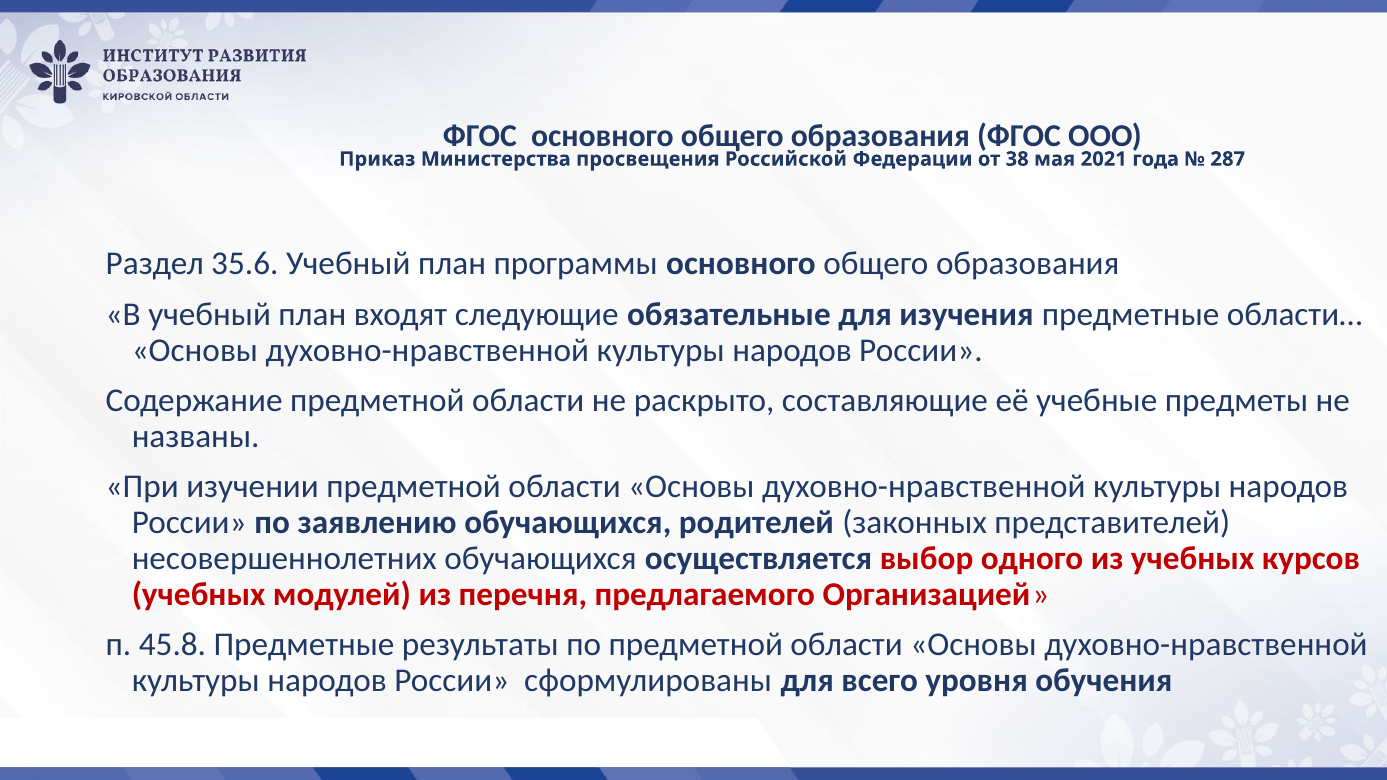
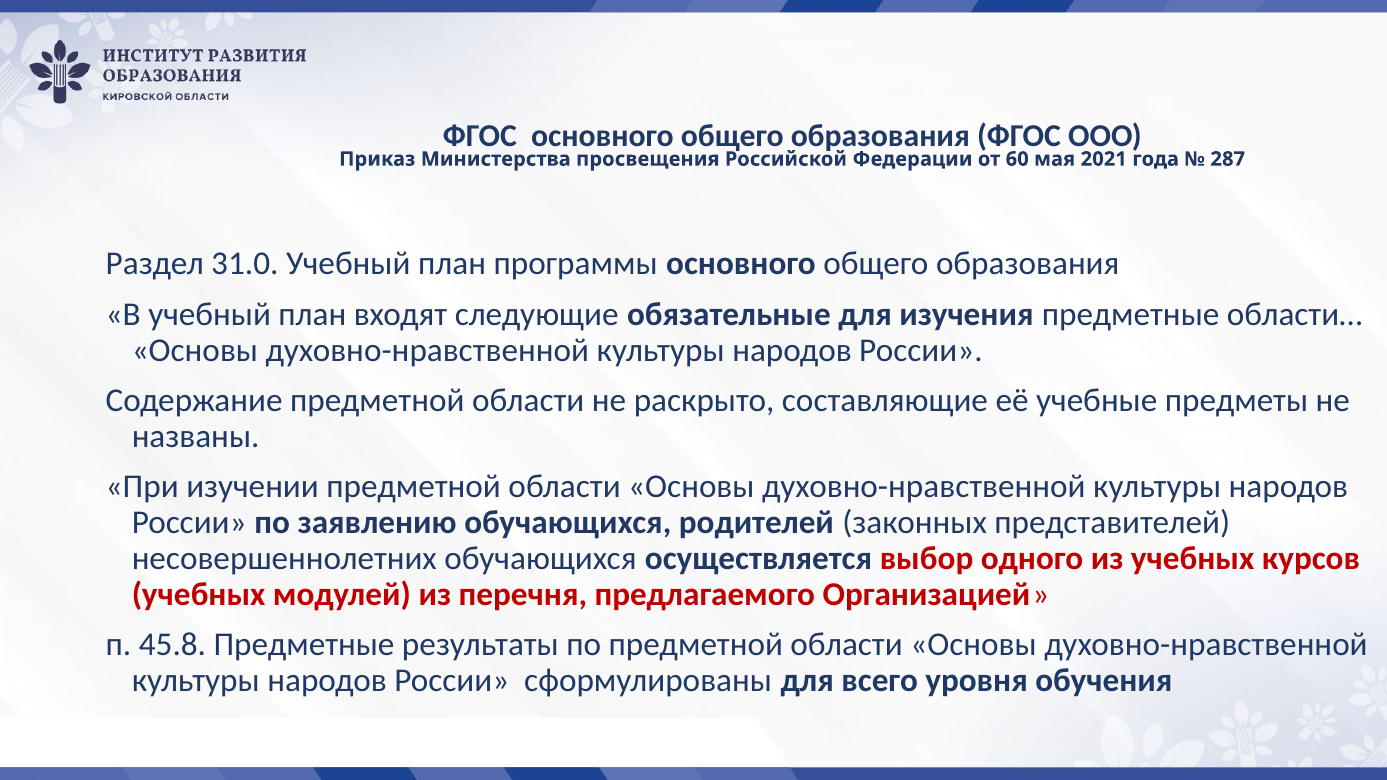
38: 38 -> 60
35.6: 35.6 -> 31.0
